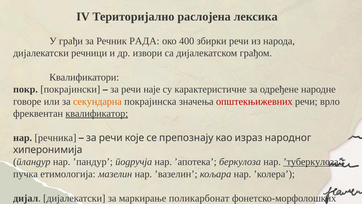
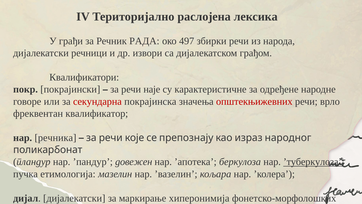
400: 400 -> 497
секундарна colour: orange -> red
квалификатор underline: present -> none
хиперонимија: хиперонимија -> поликарбонат
подручја: подручја -> довежен
поликарбонат: поликарбонат -> хиперонимија
